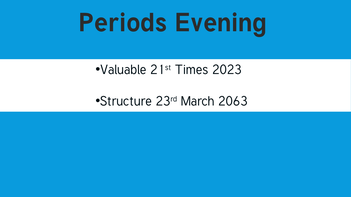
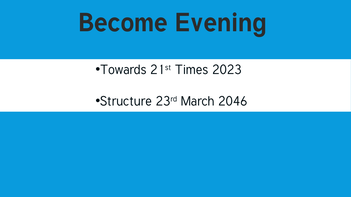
Periods: Periods -> Become
Valuable: Valuable -> Towards
2063: 2063 -> 2046
